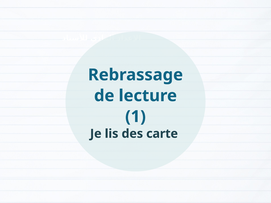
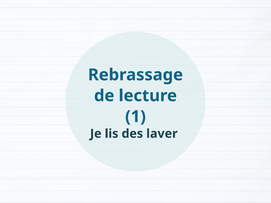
carte: carte -> laver
